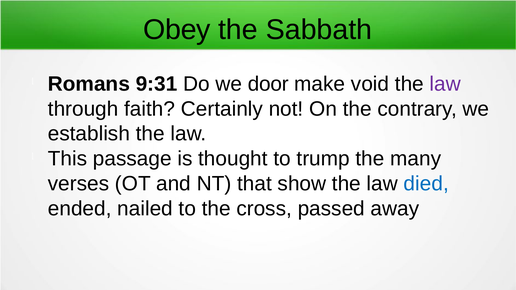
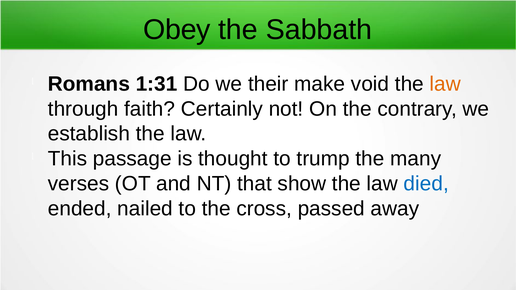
9:31: 9:31 -> 1:31
door: door -> their
law at (445, 84) colour: purple -> orange
